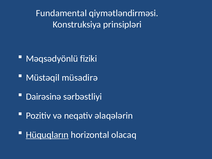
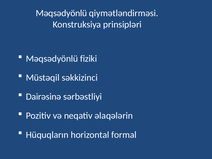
Fundamental at (61, 13): Fundamental -> Məqsədyönlü
müsadirə: müsadirə -> səkkizinci
Hüquqların underline: present -> none
olacaq: olacaq -> formal
